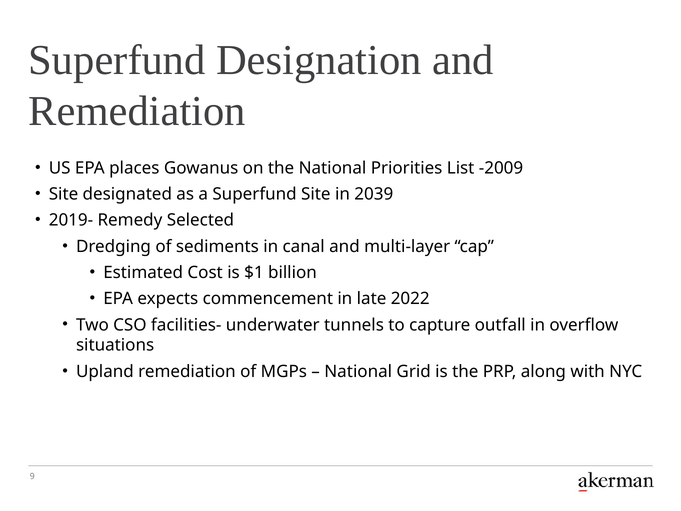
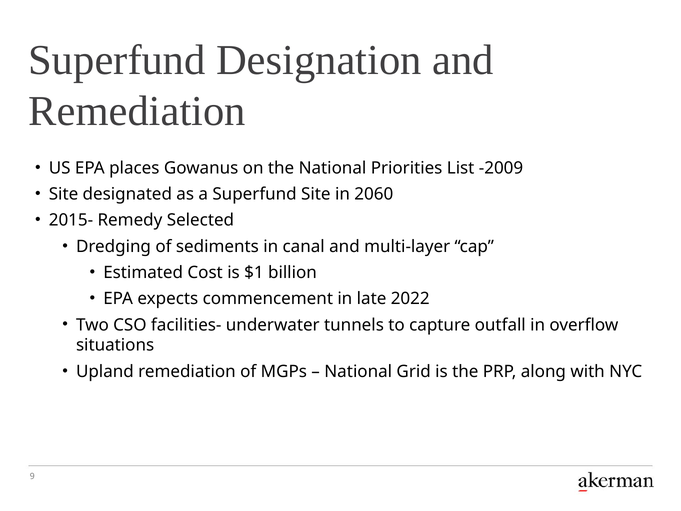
2039: 2039 -> 2060
2019-: 2019- -> 2015-
